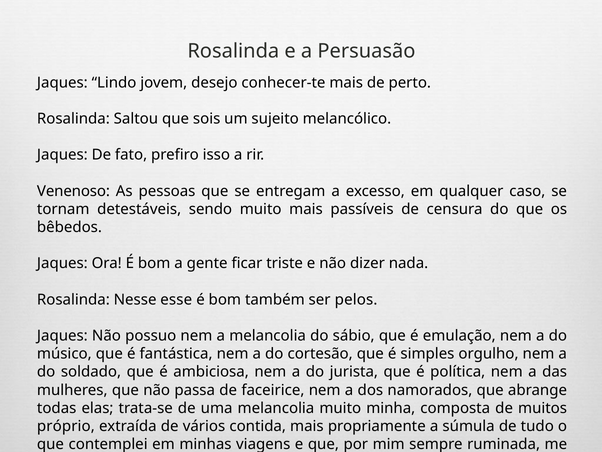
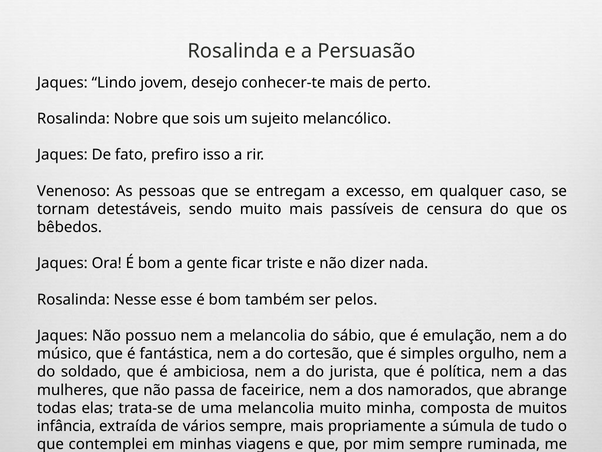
Saltou: Saltou -> Nobre
próprio: próprio -> infância
vários contida: contida -> sempre
